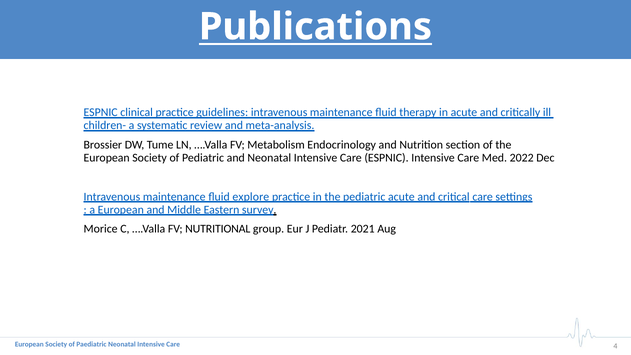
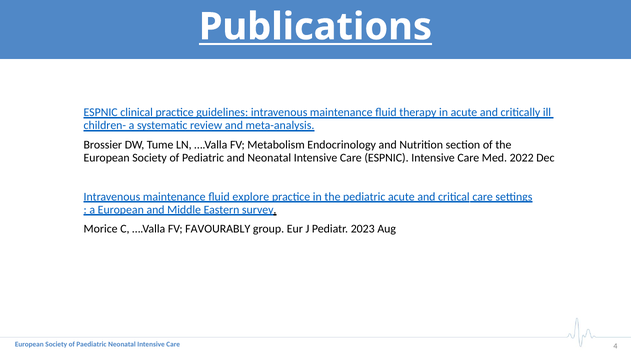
NUTRITIONAL: NUTRITIONAL -> FAVOURABLY
2021: 2021 -> 2023
